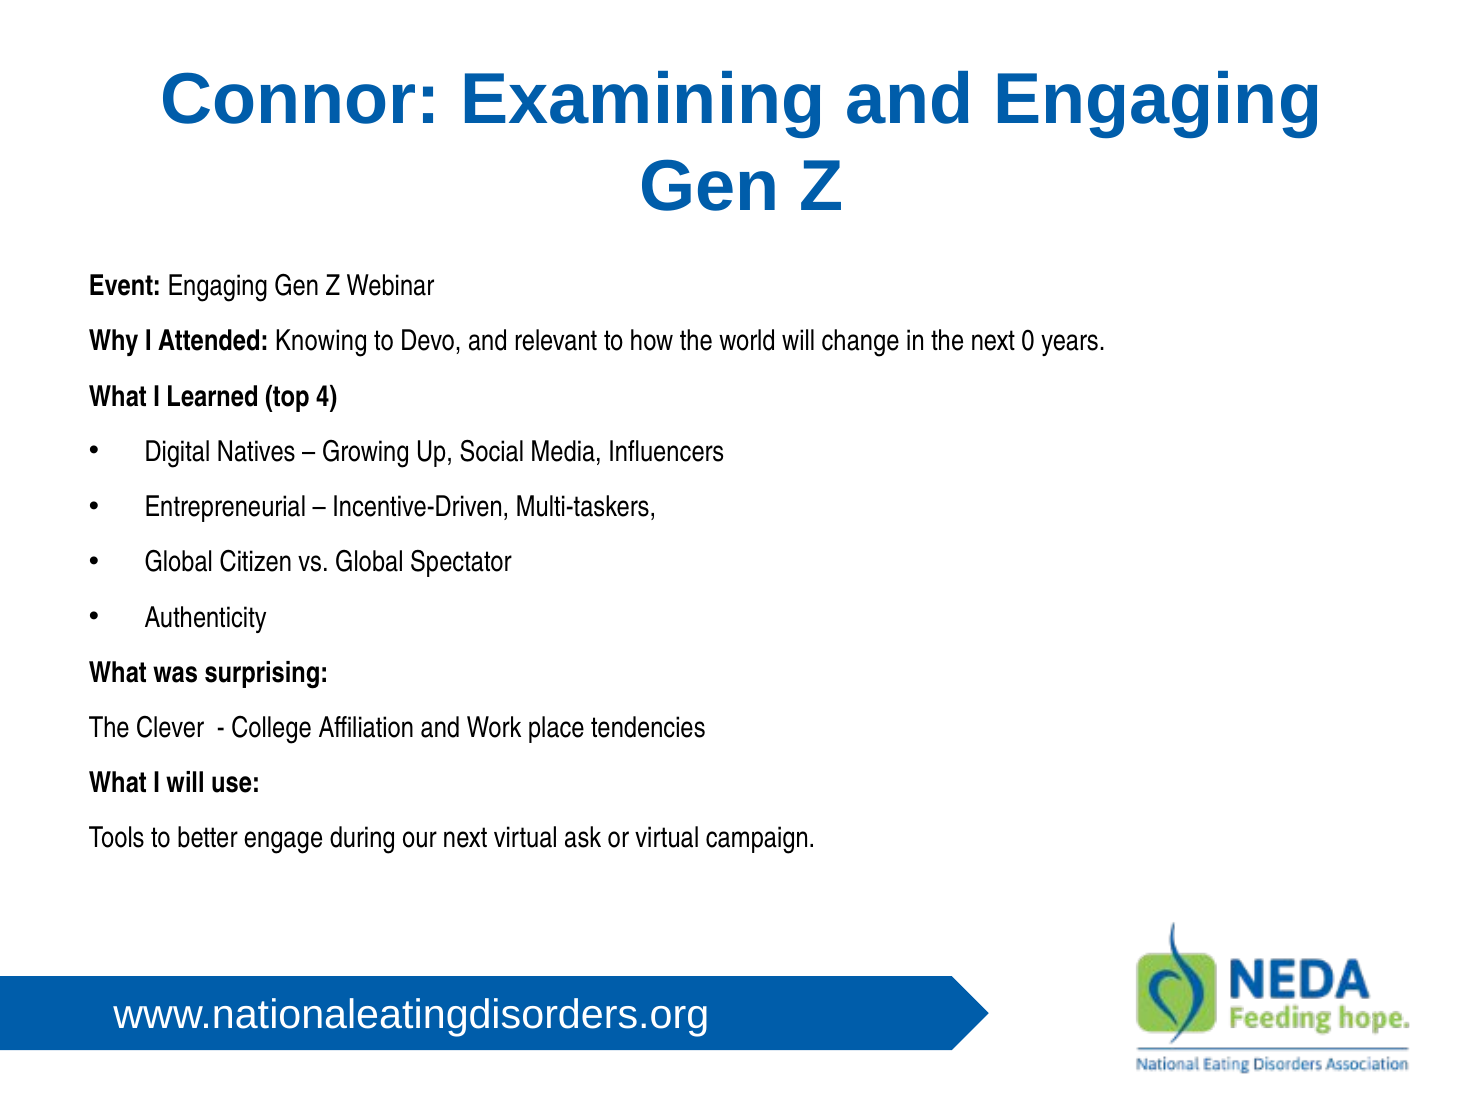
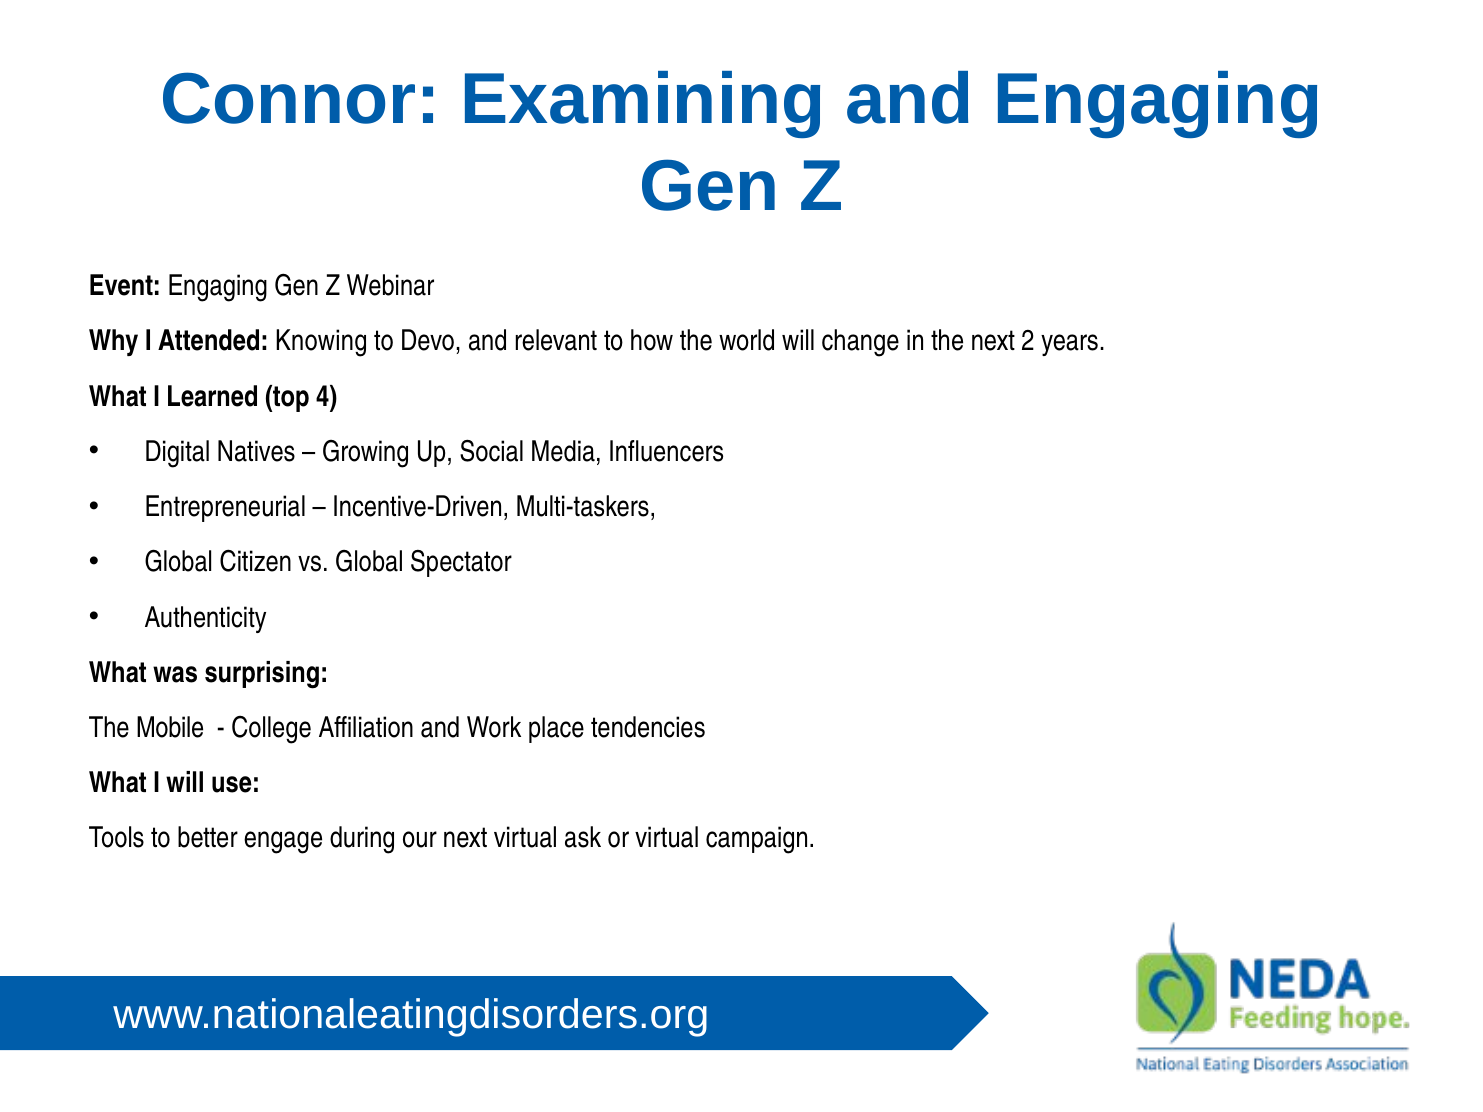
0: 0 -> 2
Clever: Clever -> Mobile
